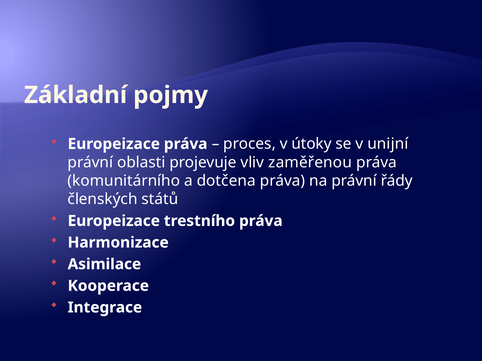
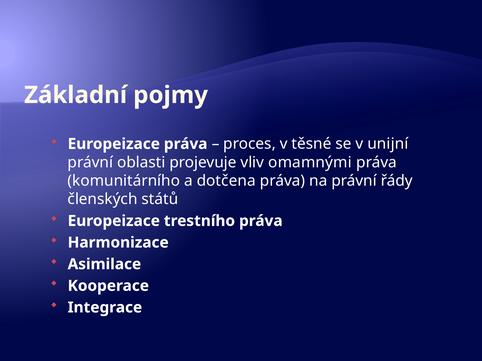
útoky: útoky -> těsné
zaměřenou: zaměřenou -> omamnými
